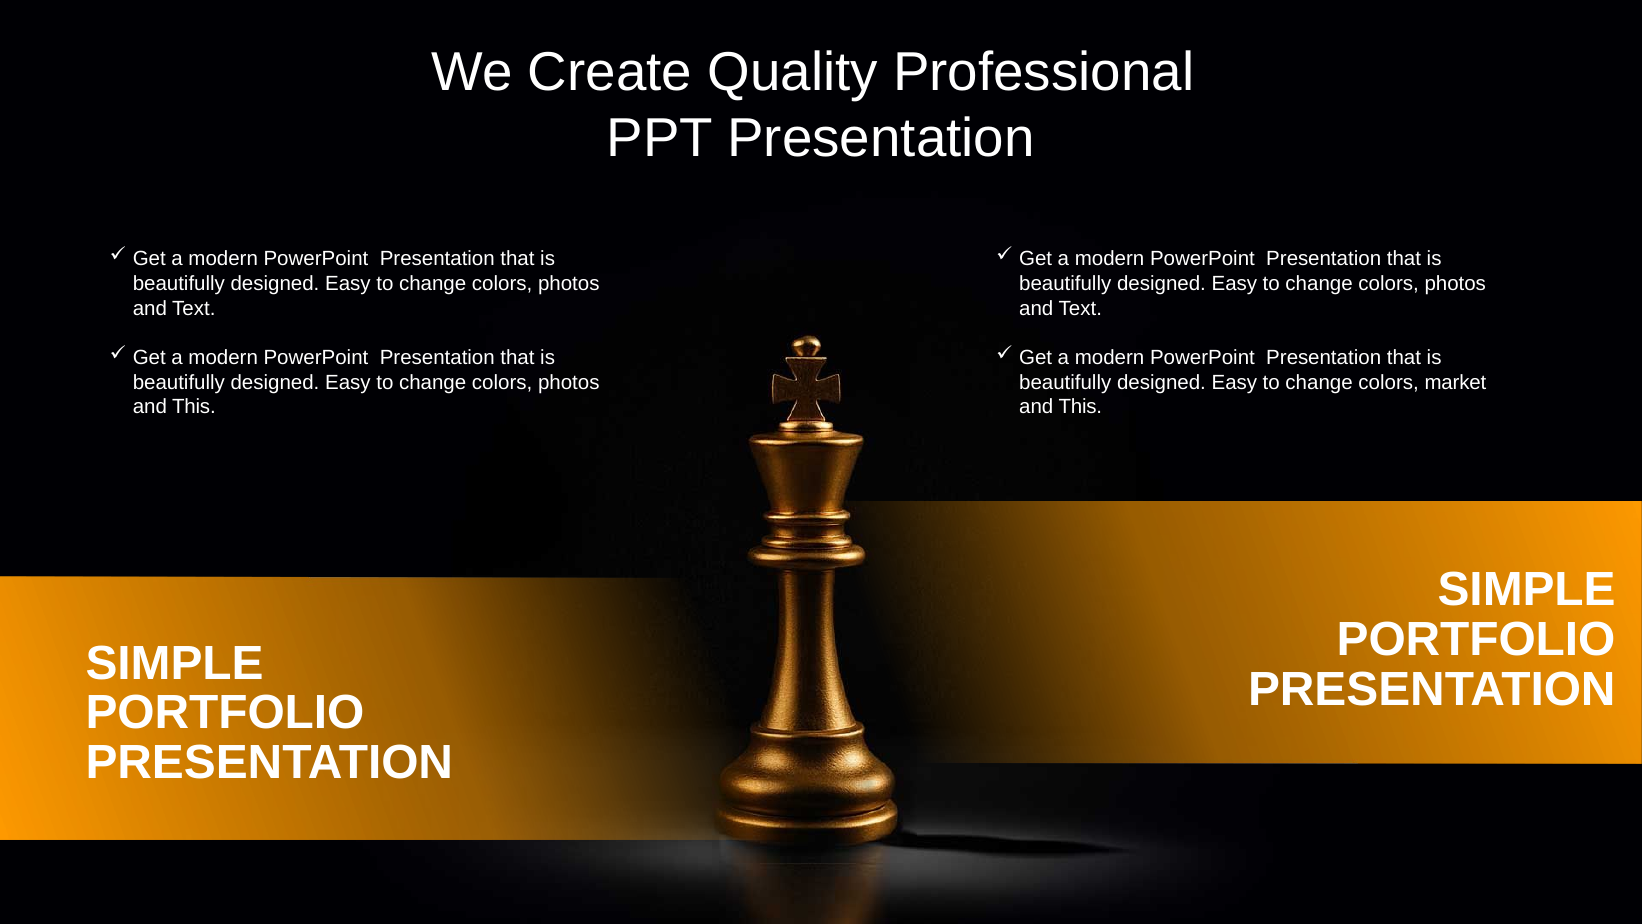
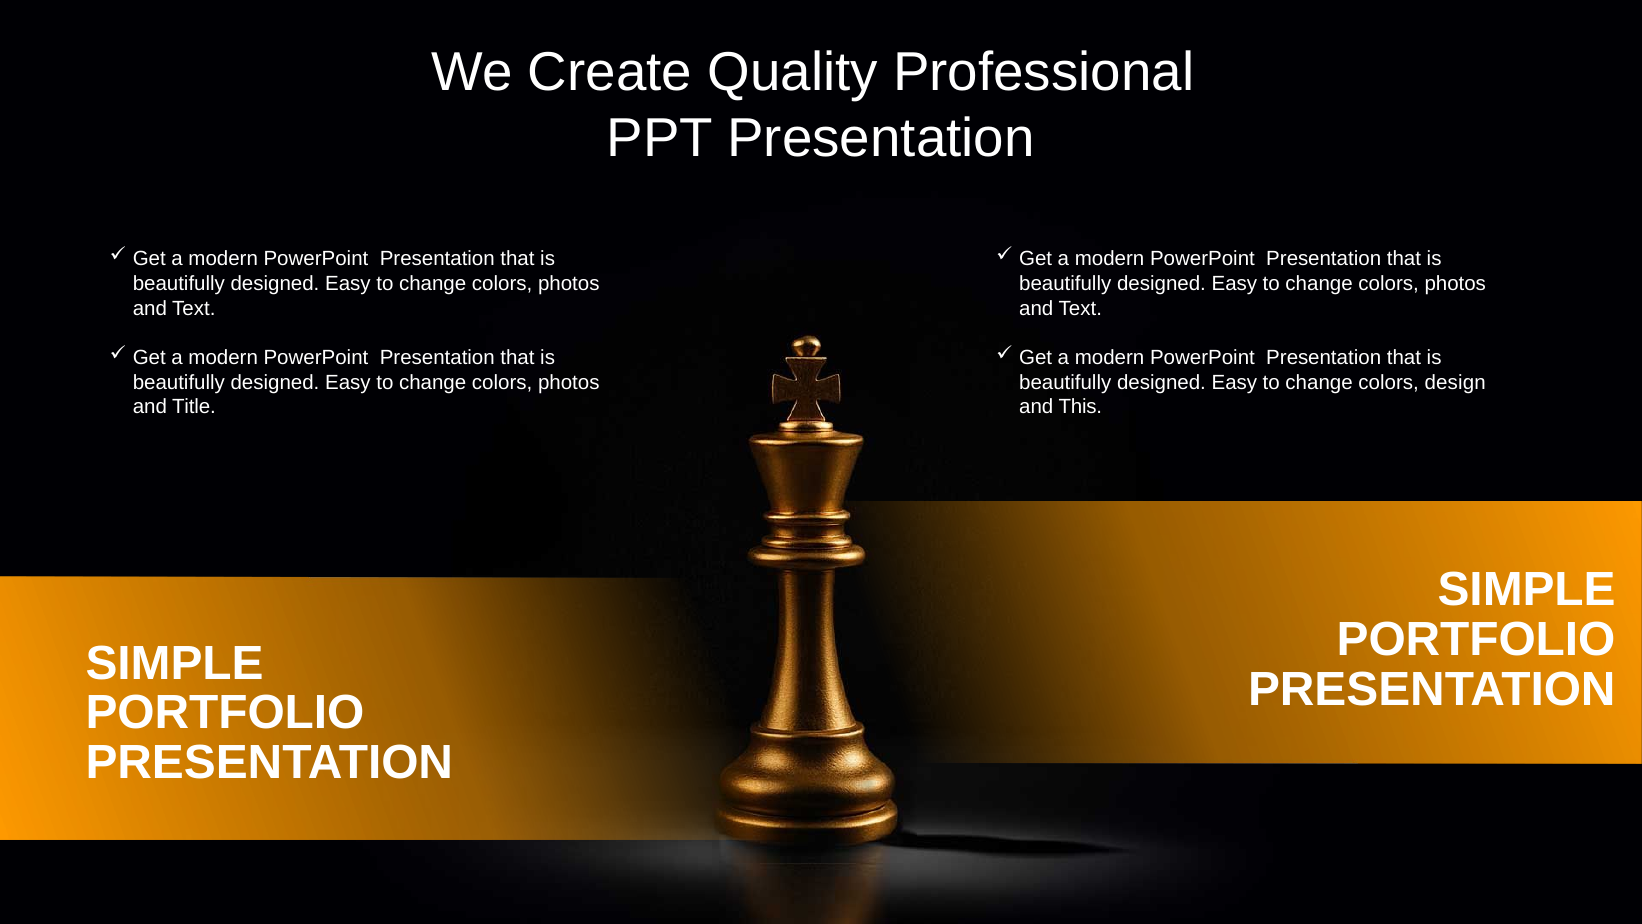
market: market -> design
This at (194, 407): This -> Title
